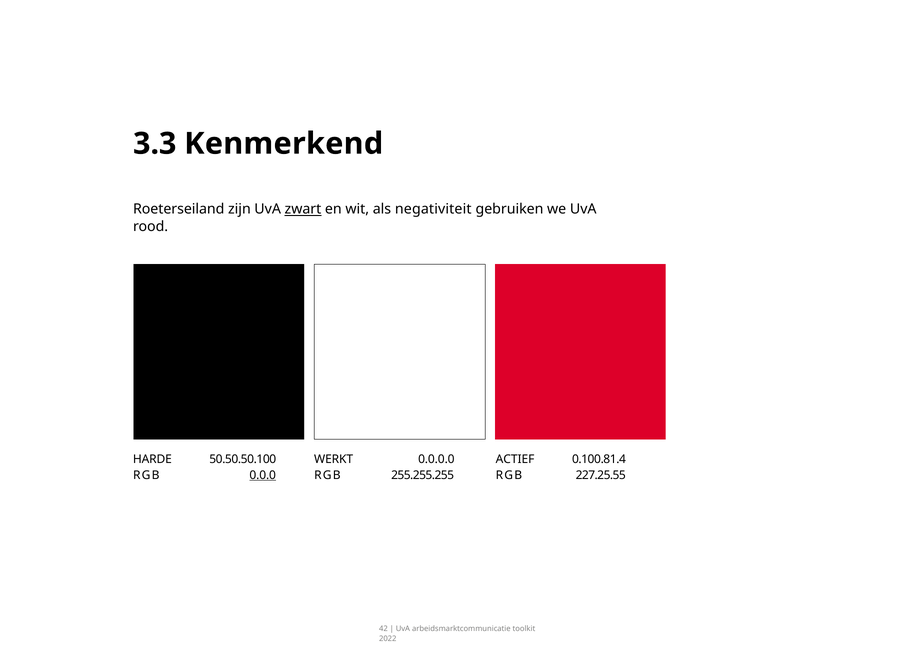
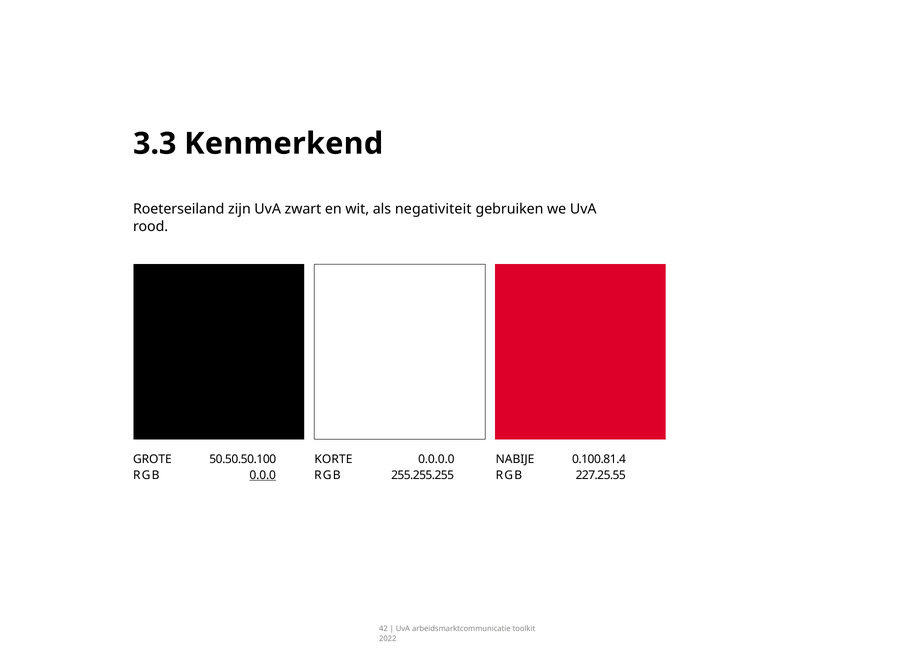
zwart underline: present -> none
HARDE: HARDE -> GROTE
WERKT: WERKT -> KORTE
ACTIEF: ACTIEF -> NABIJE
